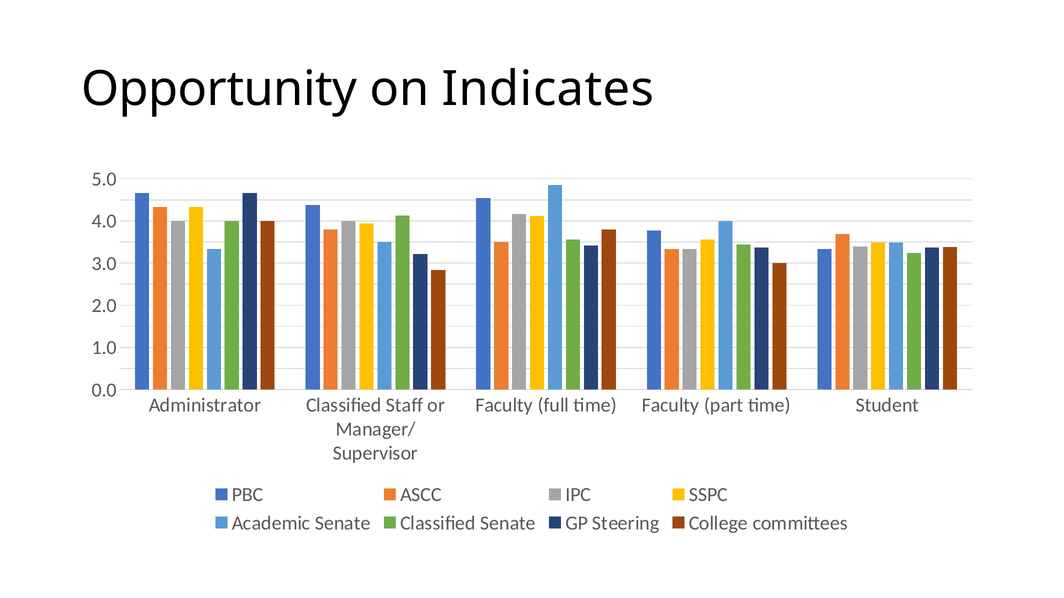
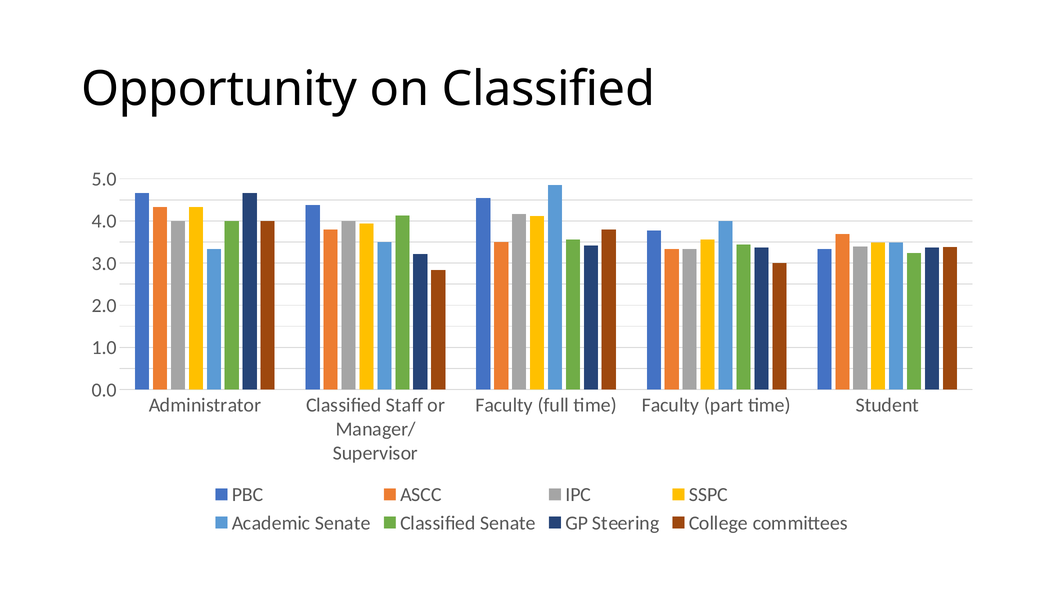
on Indicates: Indicates -> Classified
